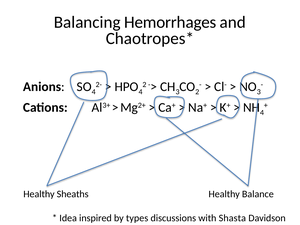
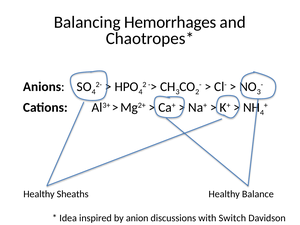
types: types -> anion
Shasta: Shasta -> Switch
